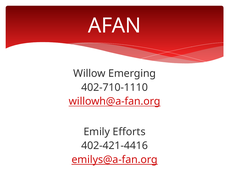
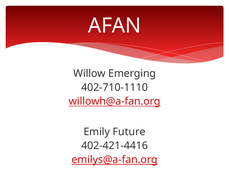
Efforts: Efforts -> Future
